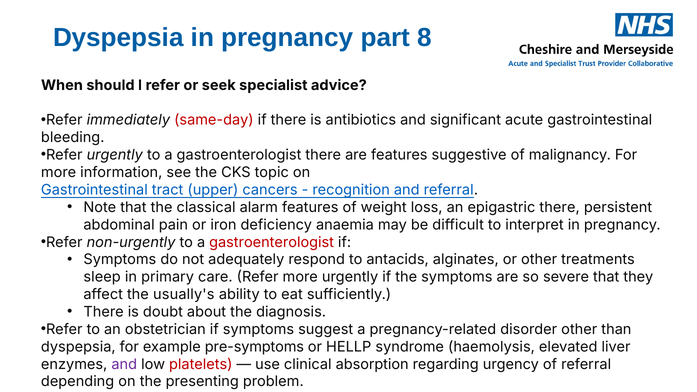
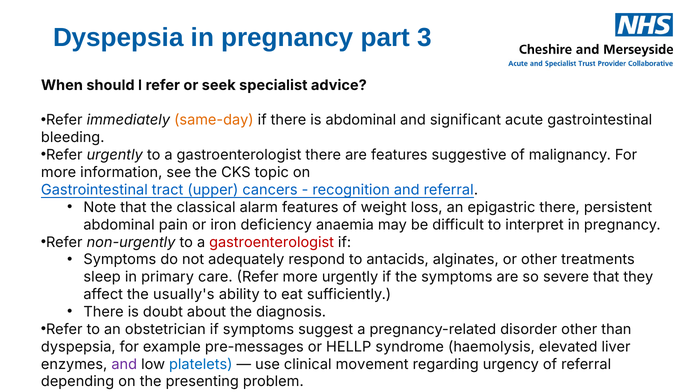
8: 8 -> 3
same-day colour: red -> orange
is antibiotics: antibiotics -> abdominal
pre-symptoms: pre-symptoms -> pre-messages
platelets colour: red -> blue
absorption: absorption -> movement
